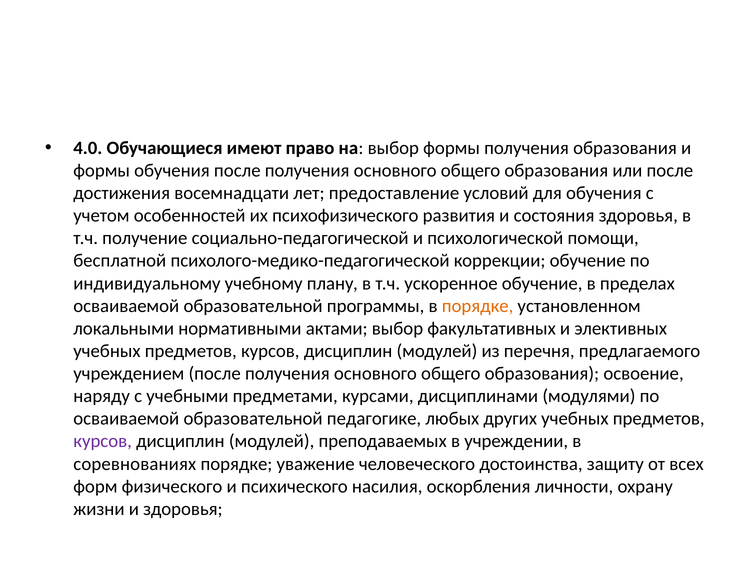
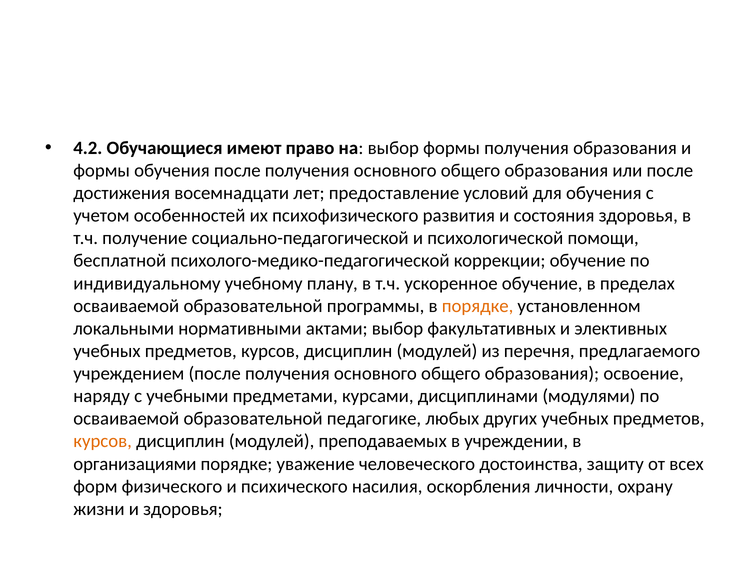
4.0: 4.0 -> 4.2
курсов at (103, 441) colour: purple -> orange
соревнованиях: соревнованиях -> организациями
